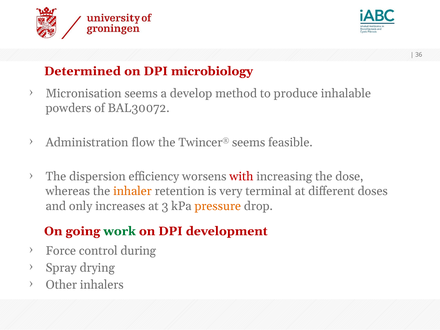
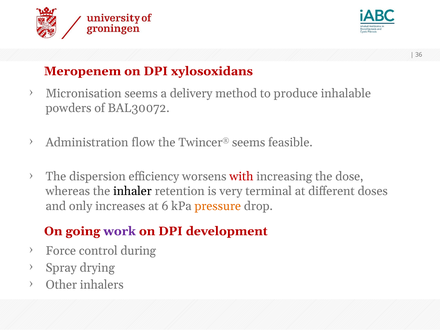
Determined: Determined -> Meropenem
microbiology: microbiology -> xylosoxidans
develop: develop -> delivery
inhaler colour: orange -> black
3: 3 -> 6
work colour: green -> purple
